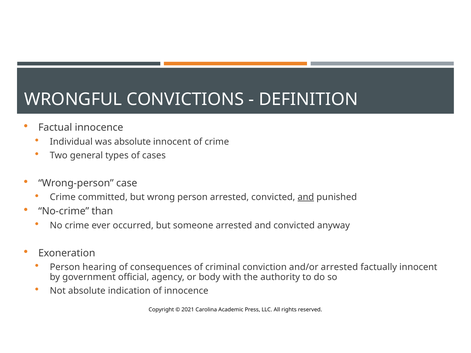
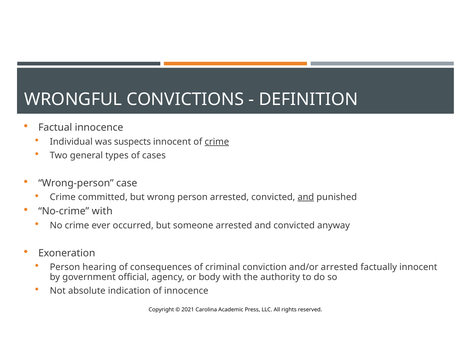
was absolute: absolute -> suspects
crime at (217, 142) underline: none -> present
No-crime than: than -> with
